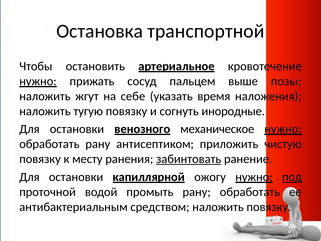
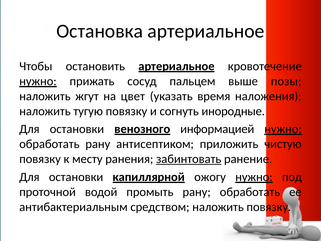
Остановка транспортной: транспортной -> артериальное
себе: себе -> цвет
механическое: механическое -> информацией
под underline: present -> none
